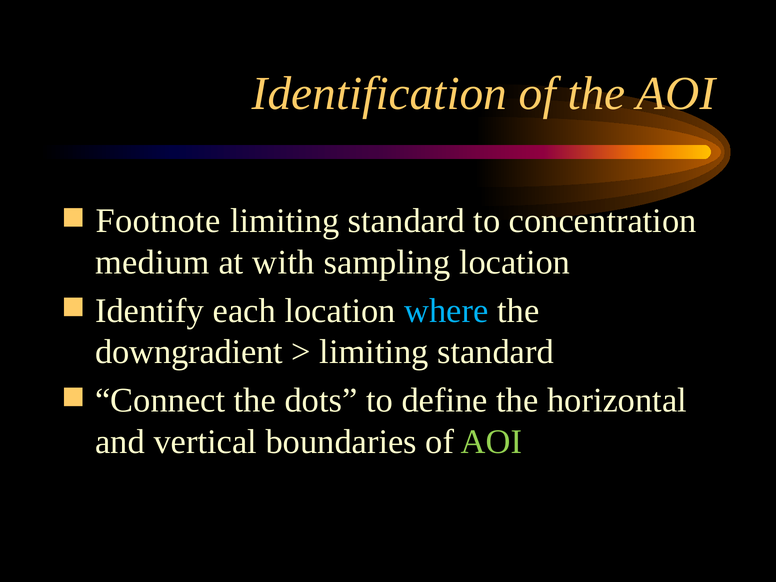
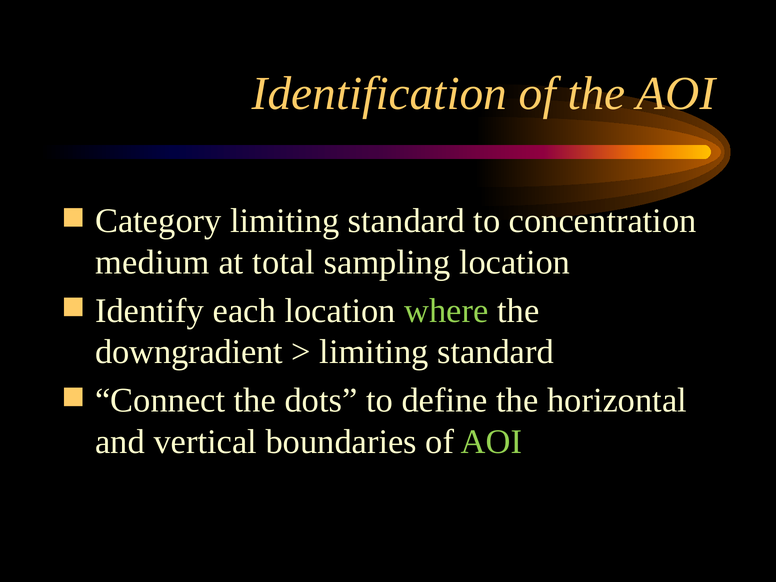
Footnote: Footnote -> Category
with: with -> total
where colour: light blue -> light green
